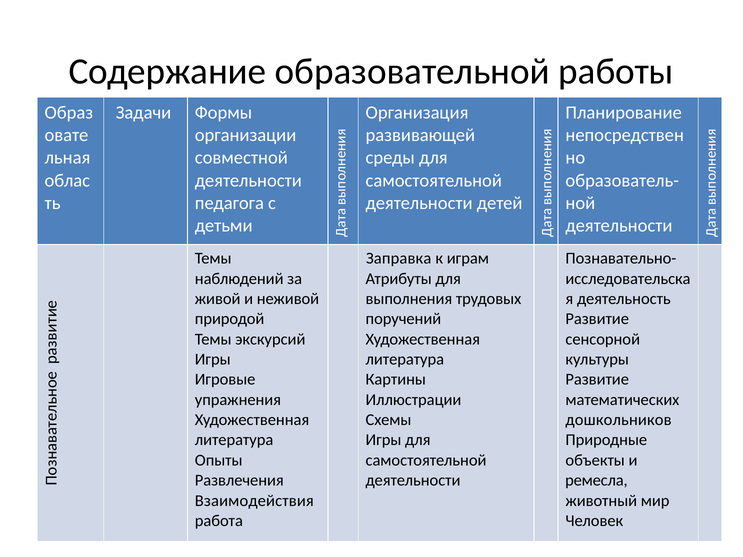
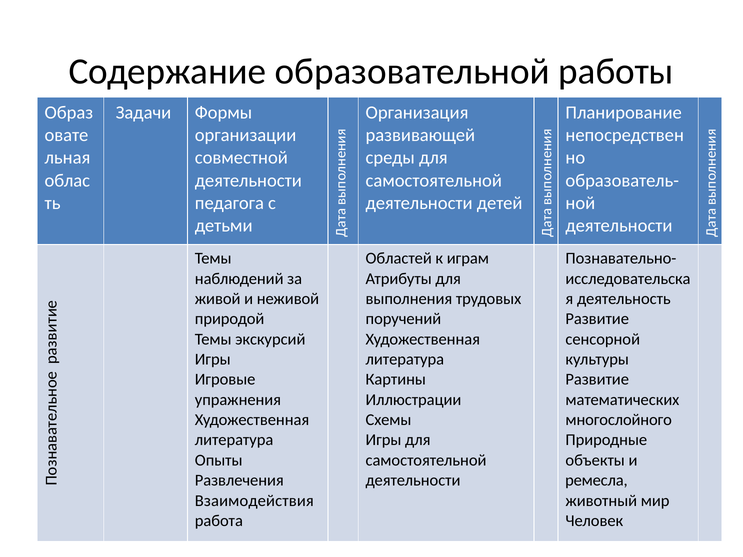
Заправка: Заправка -> Областей
дошкольников: дошкольников -> многослойного
